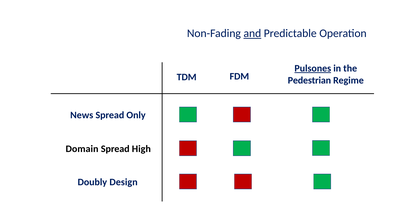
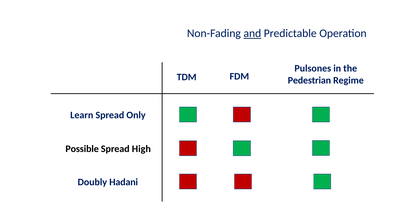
Pulsones underline: present -> none
News: News -> Learn
Domain: Domain -> Possible
Design: Design -> Hadani
